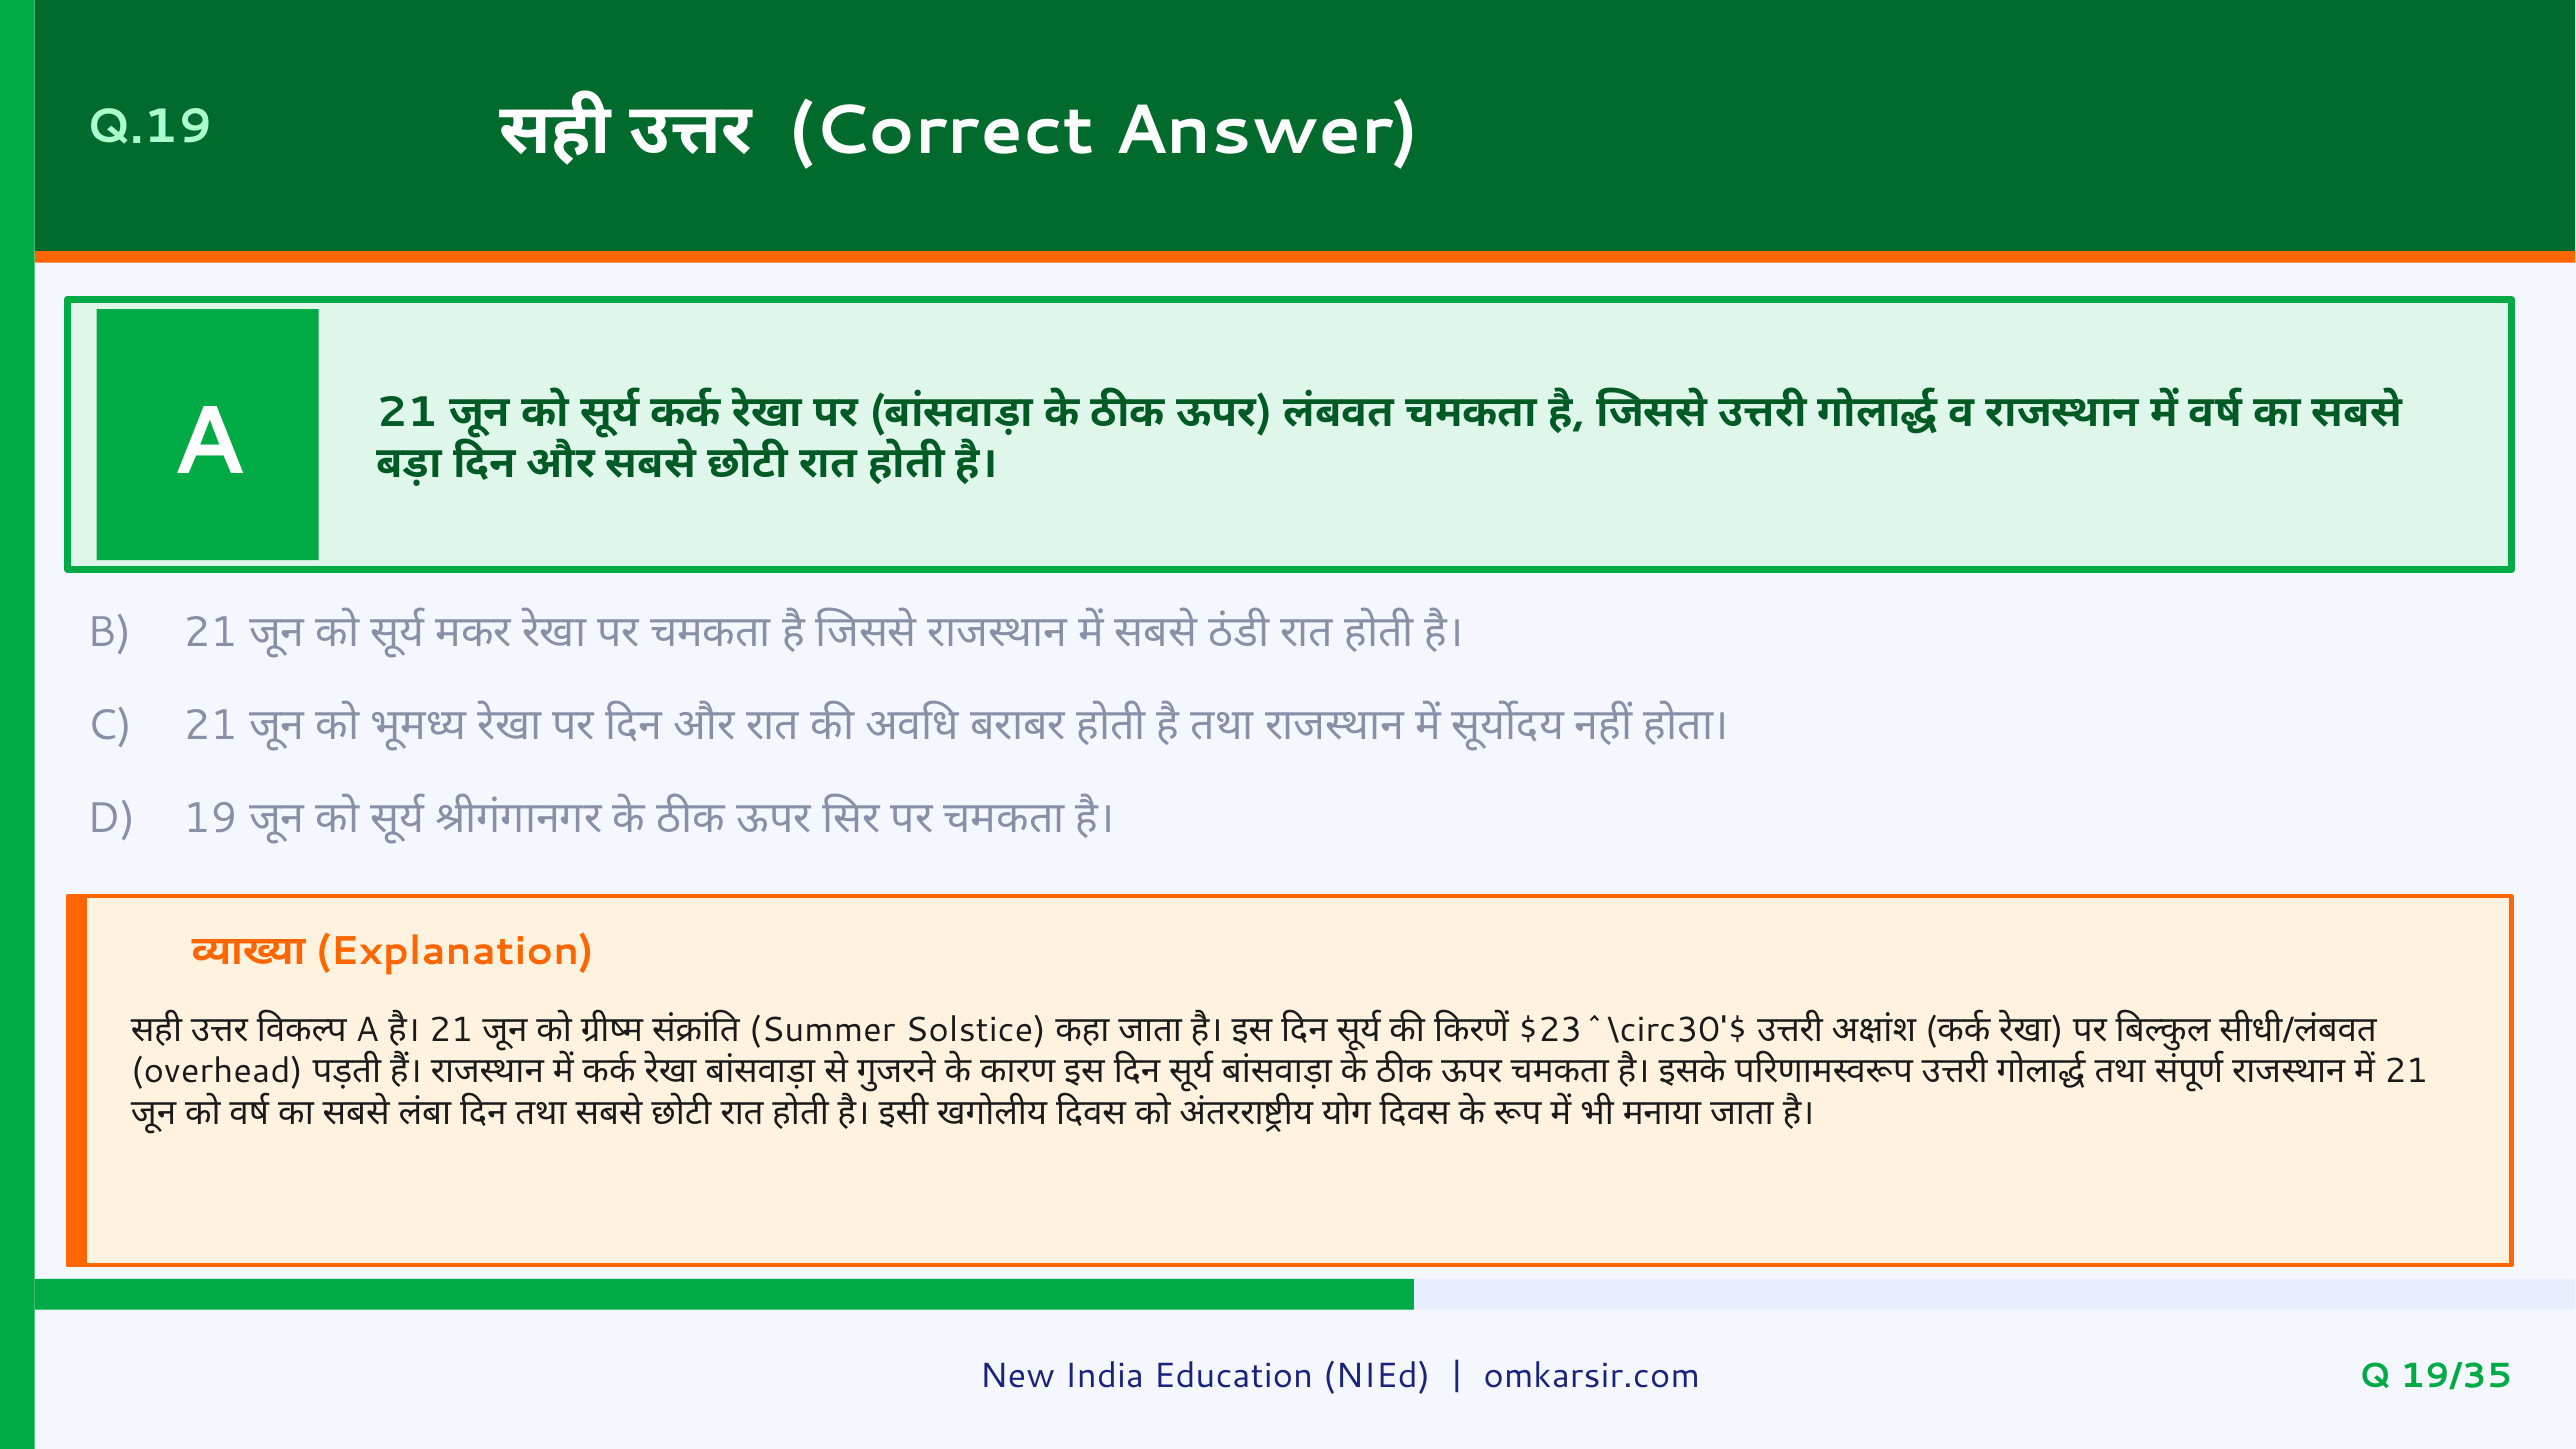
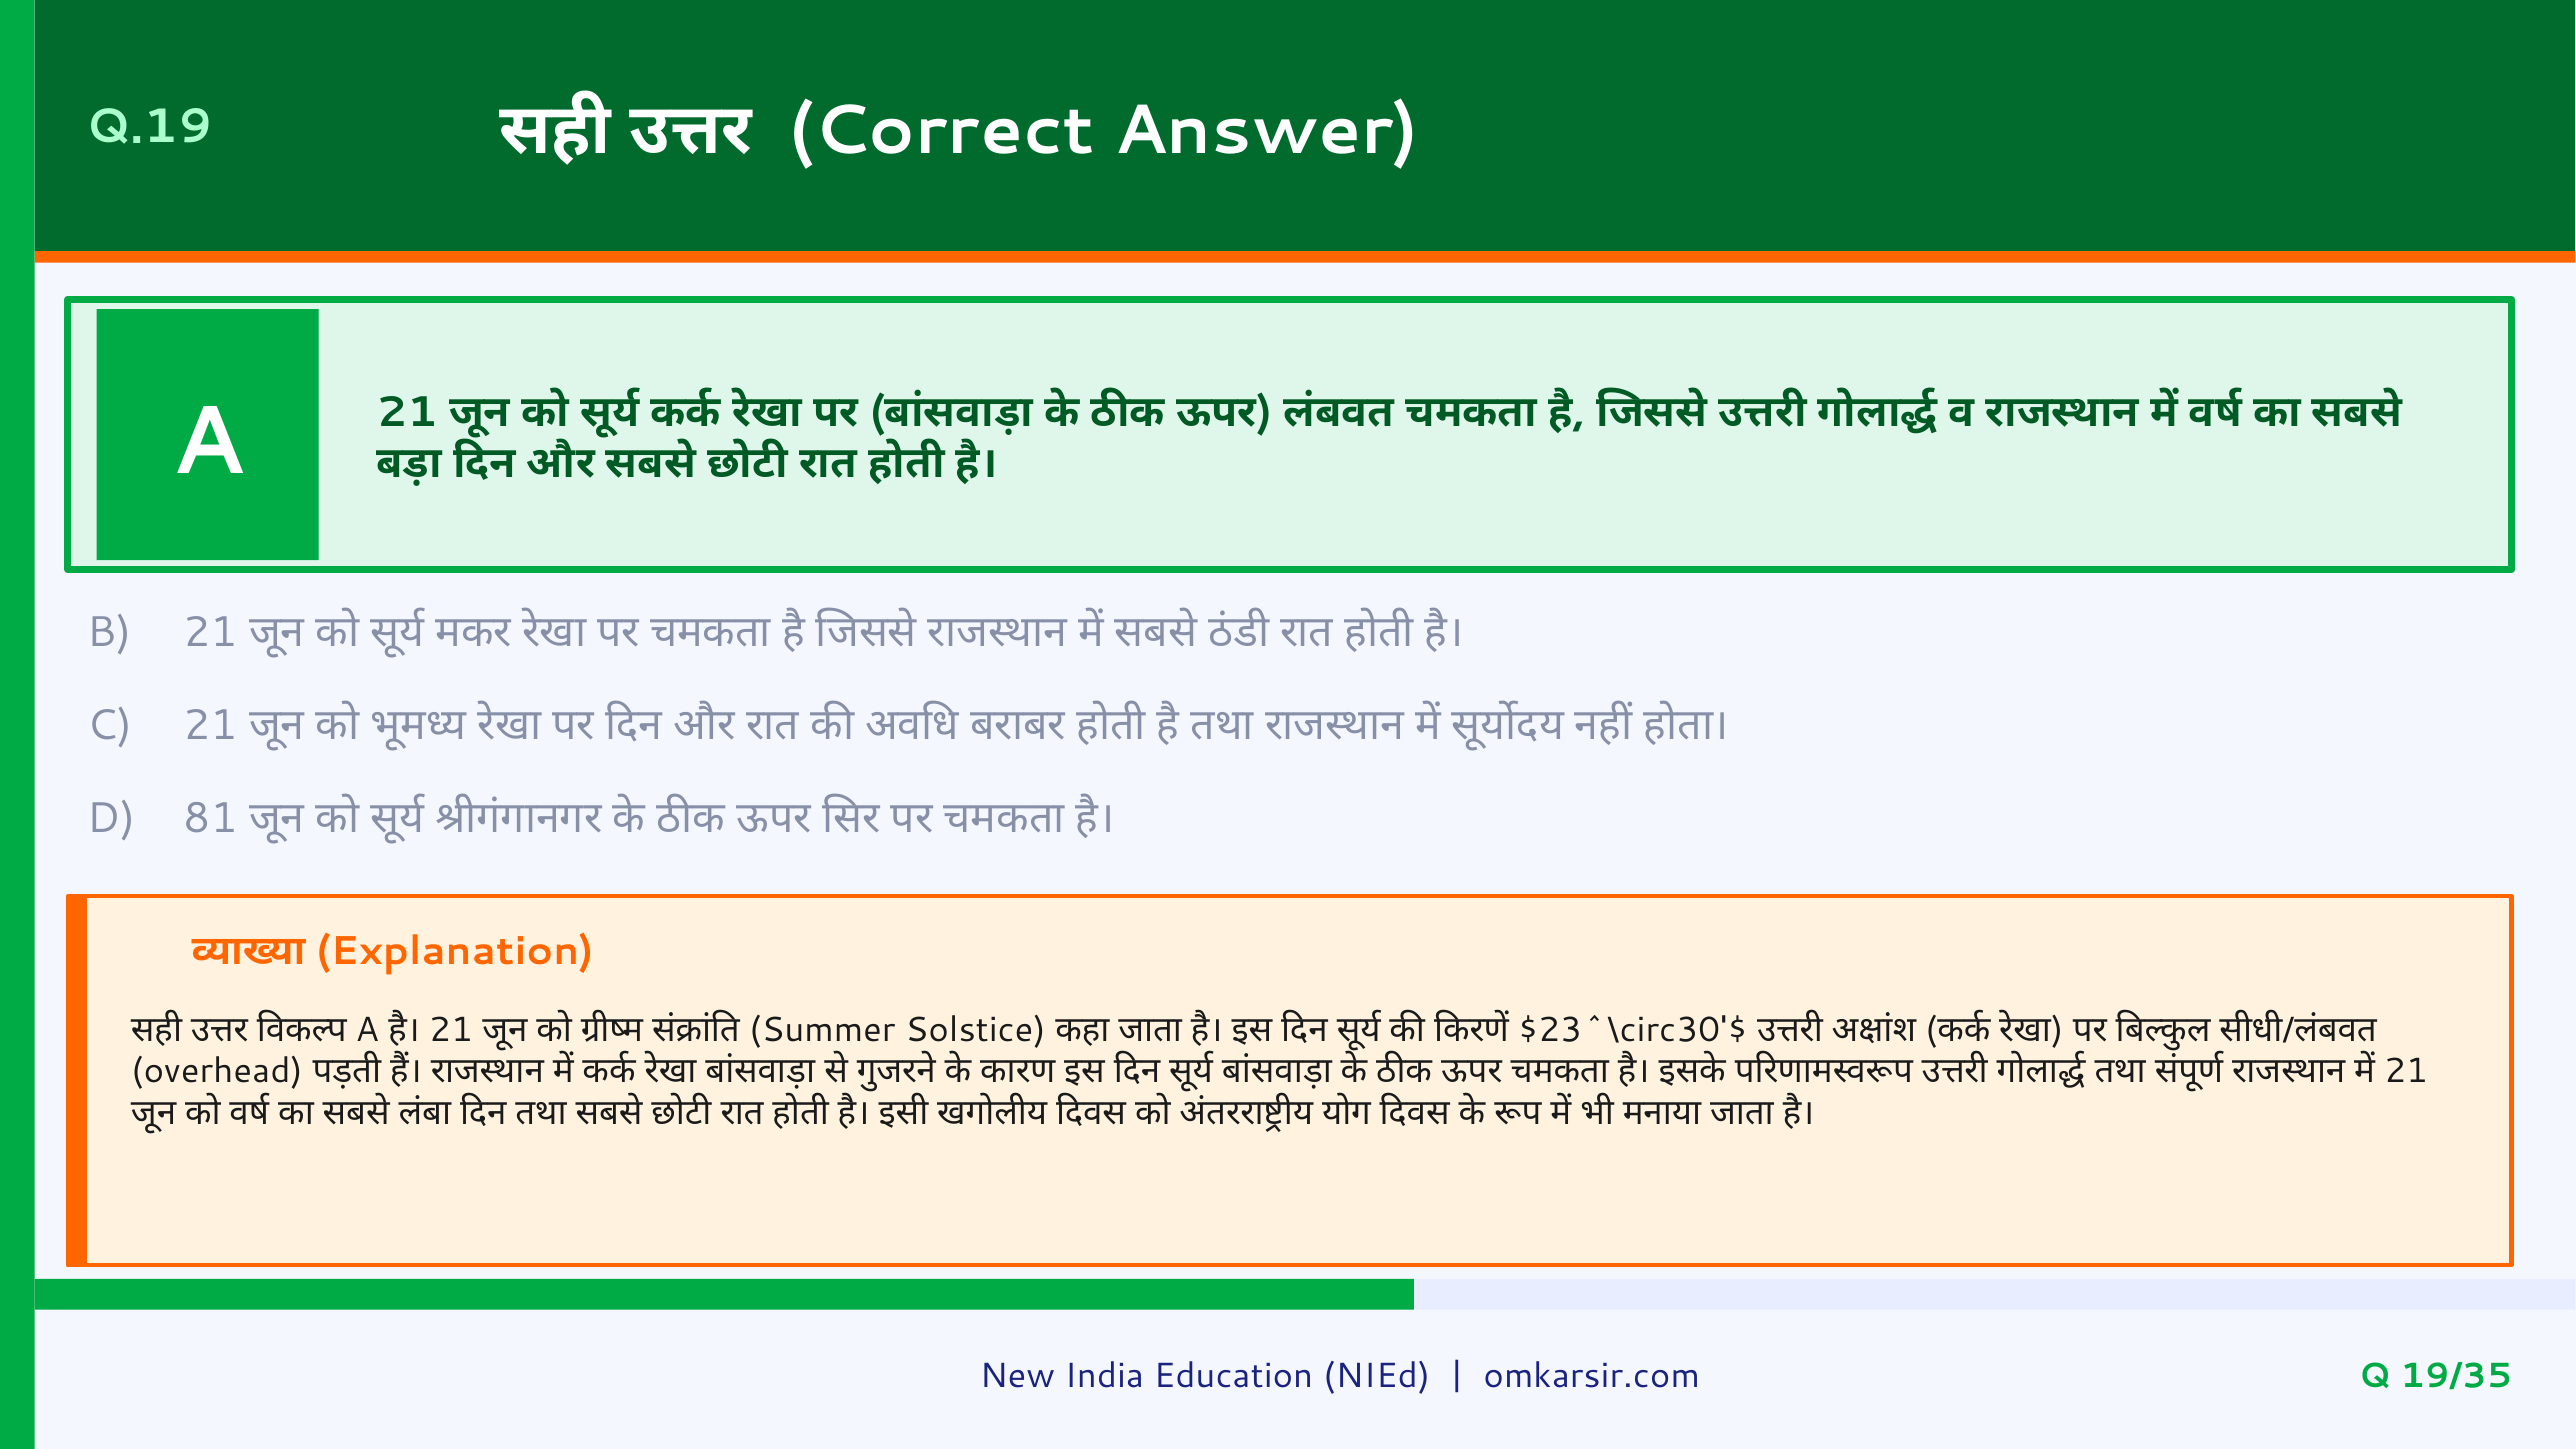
19: 19 -> 81
